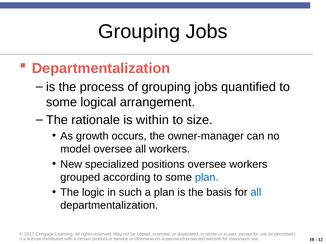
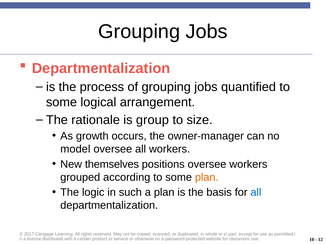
within: within -> group
specialized: specialized -> themselves
plan at (207, 178) colour: blue -> orange
